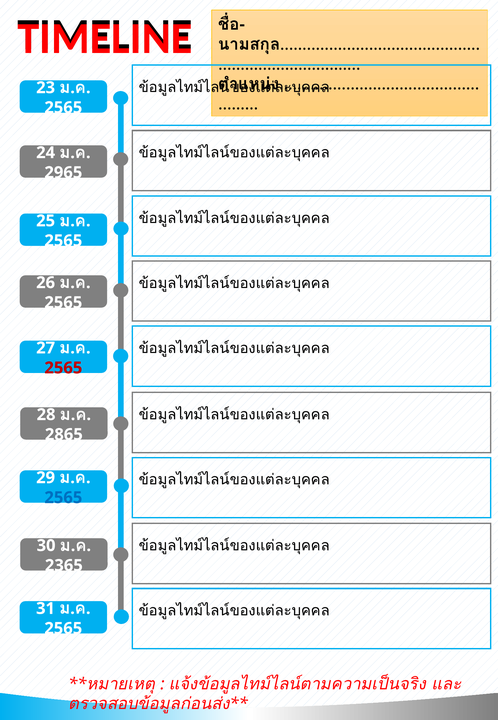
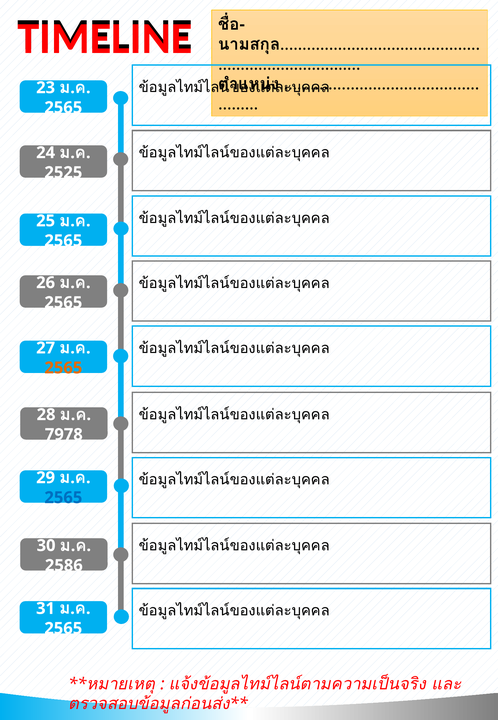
2965: 2965 -> 2525
2565 at (63, 368) colour: red -> orange
2865: 2865 -> 7978
2365: 2365 -> 2586
